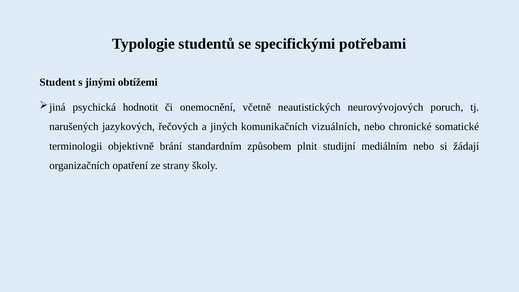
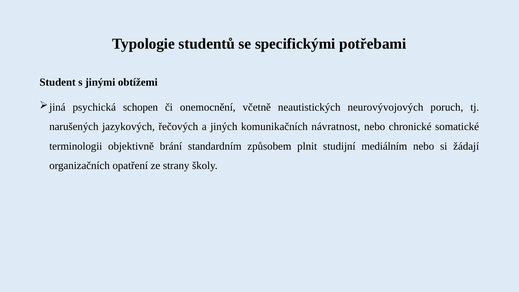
hodnotit: hodnotit -> schopen
vizuálních: vizuálních -> návratnost
